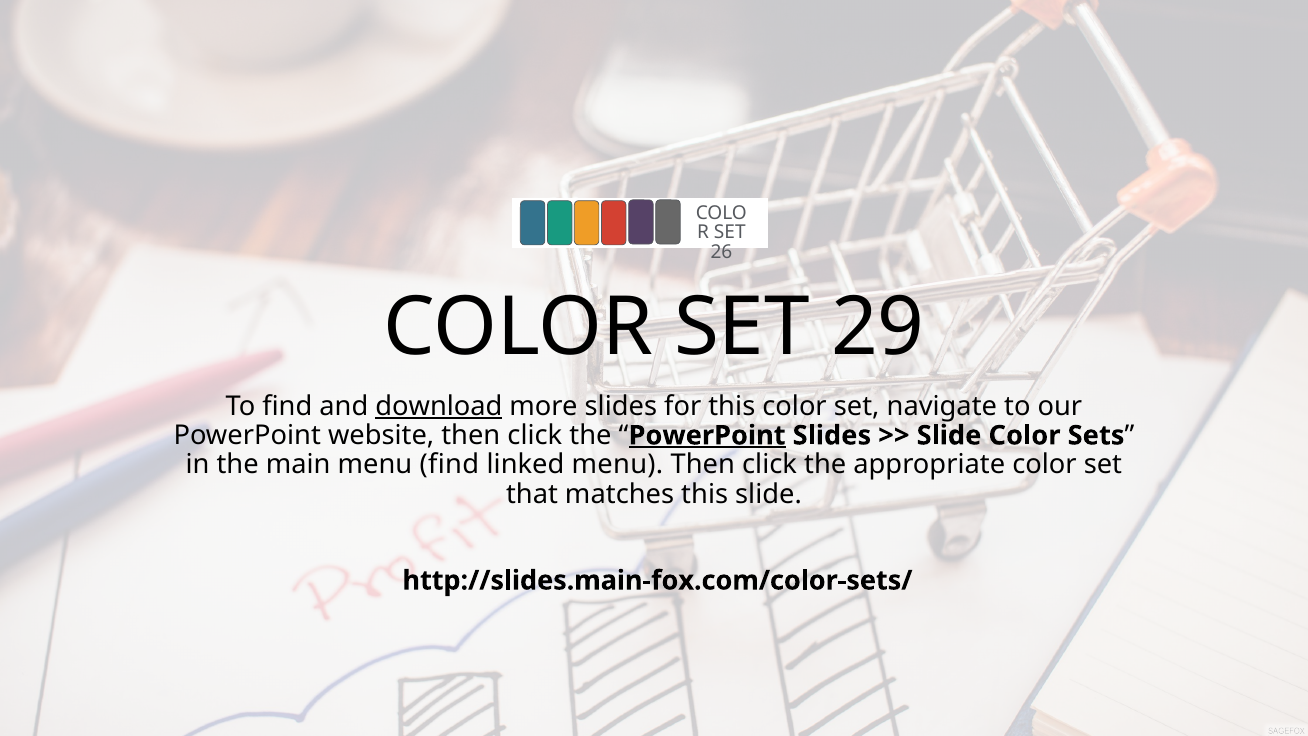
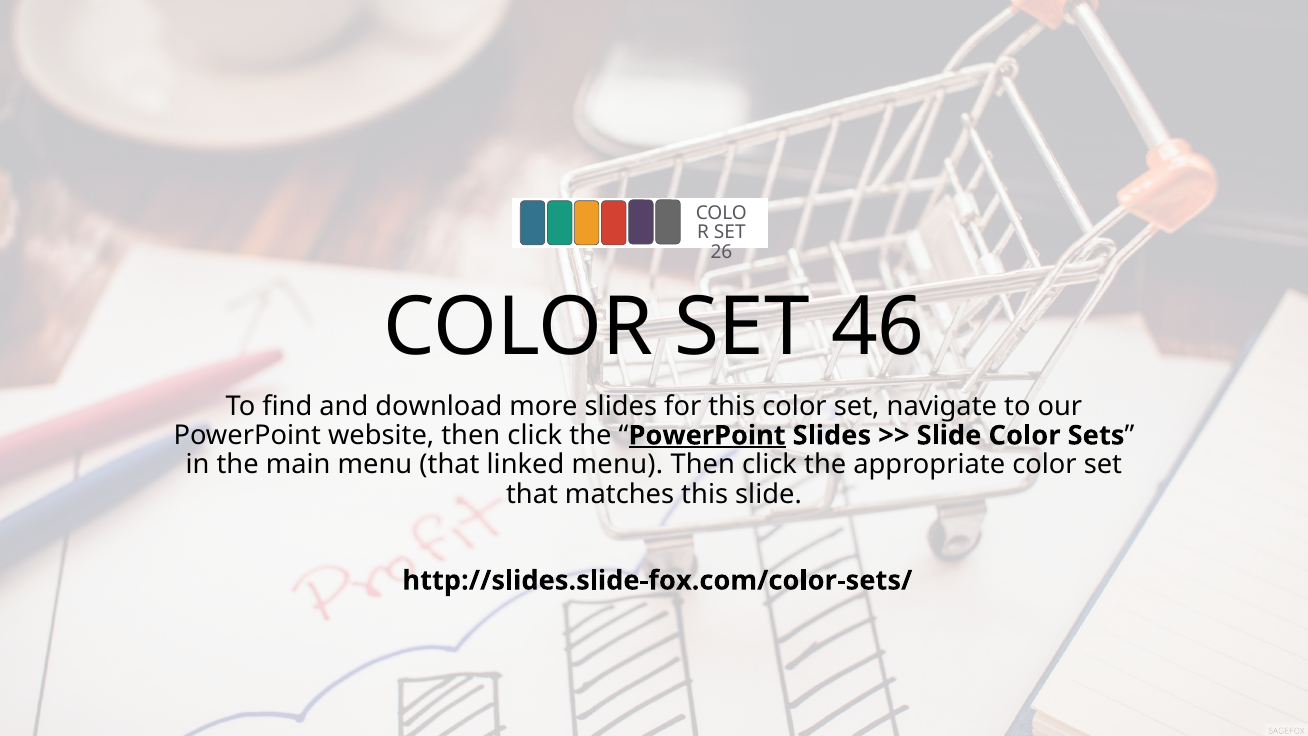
29: 29 -> 46
download underline: present -> none
menu find: find -> that
http://slides.main-fox.com/color-sets/: http://slides.main-fox.com/color-sets/ -> http://slides.slide-fox.com/color-sets/
